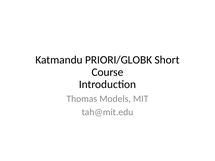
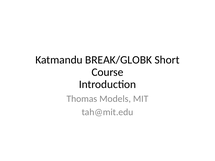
PRIORI/GLOBK: PRIORI/GLOBK -> BREAK/GLOBK
